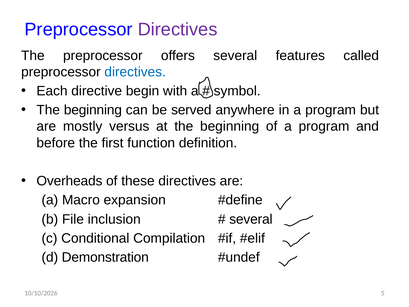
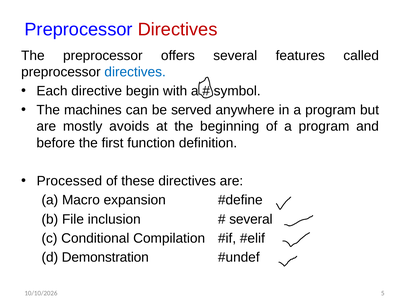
Directives at (178, 30) colour: purple -> red
beginning at (93, 110): beginning -> machines
versus: versus -> avoids
Overheads: Overheads -> Processed
